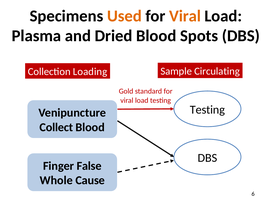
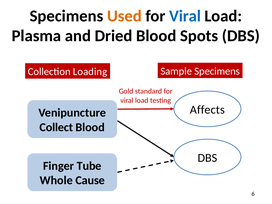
Viral at (185, 16) colour: orange -> blue
Sample Circulating: Circulating -> Specimens
Testing at (207, 110): Testing -> Affects
False: False -> Tube
